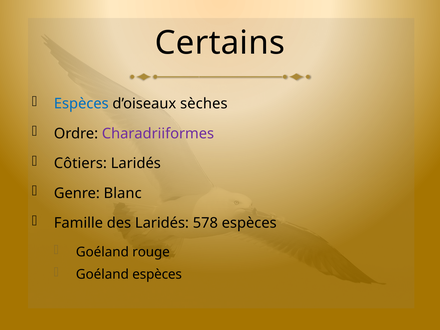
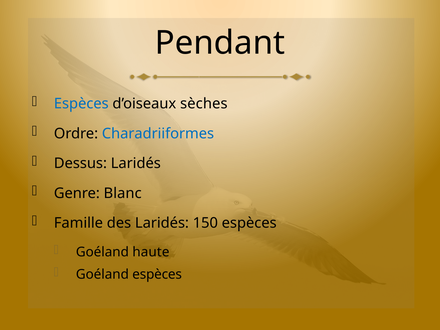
Certains: Certains -> Pendant
Charadriiformes colour: purple -> blue
Côtiers: Côtiers -> Dessus
578: 578 -> 150
rouge: rouge -> haute
